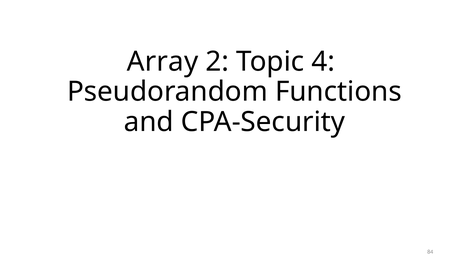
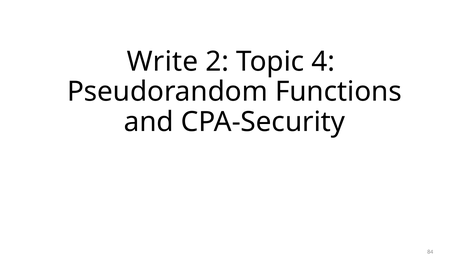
Array: Array -> Write
